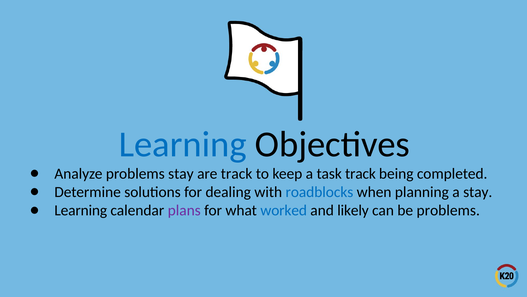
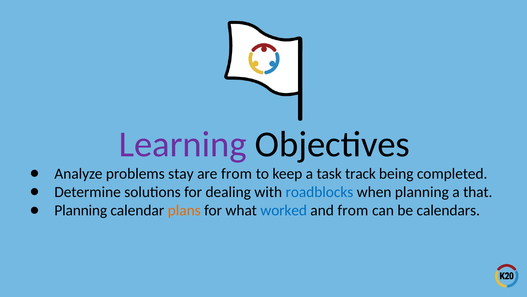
Learning at (183, 144) colour: blue -> purple
are track: track -> from
a stay: stay -> that
Learning at (81, 210): Learning -> Planning
plans colour: purple -> orange
and likely: likely -> from
be problems: problems -> calendars
